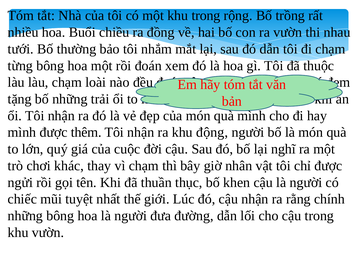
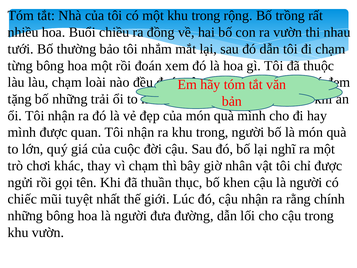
thêm: thêm -> quan
ra khu động: động -> trong
